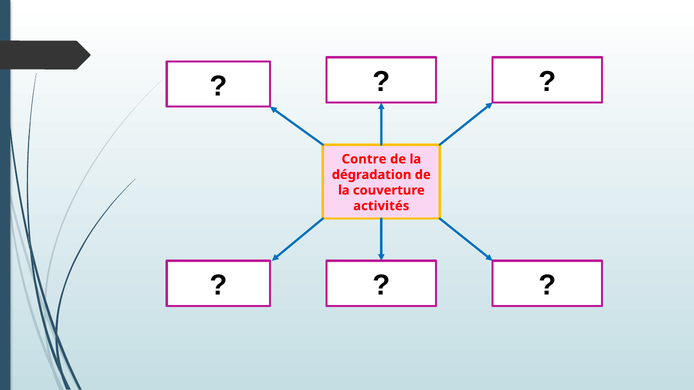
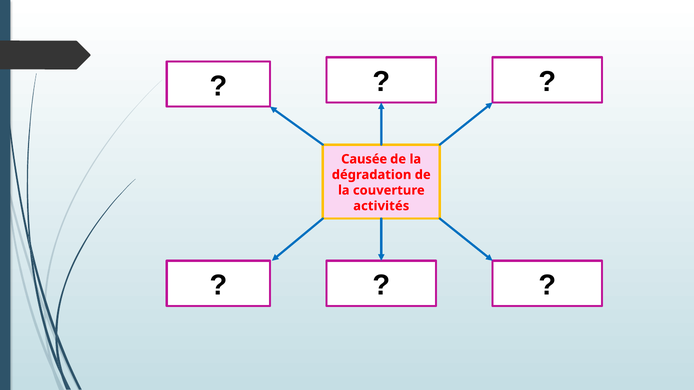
Contre: Contre -> Causée
